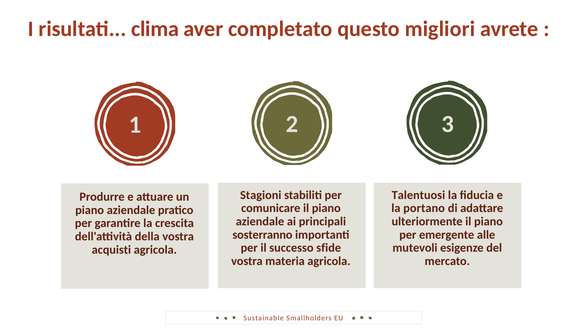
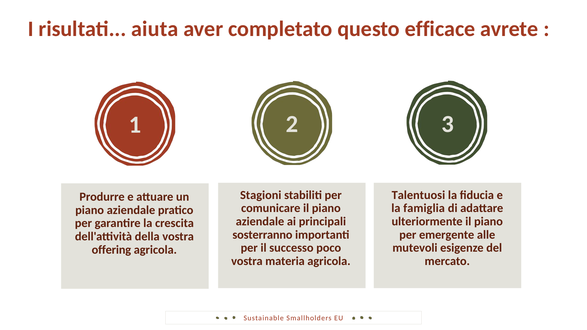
clima: clima -> aiuta
migliori: migliori -> efficace
portano: portano -> famiglia
sfide: sfide -> poco
acquisti: acquisti -> offering
